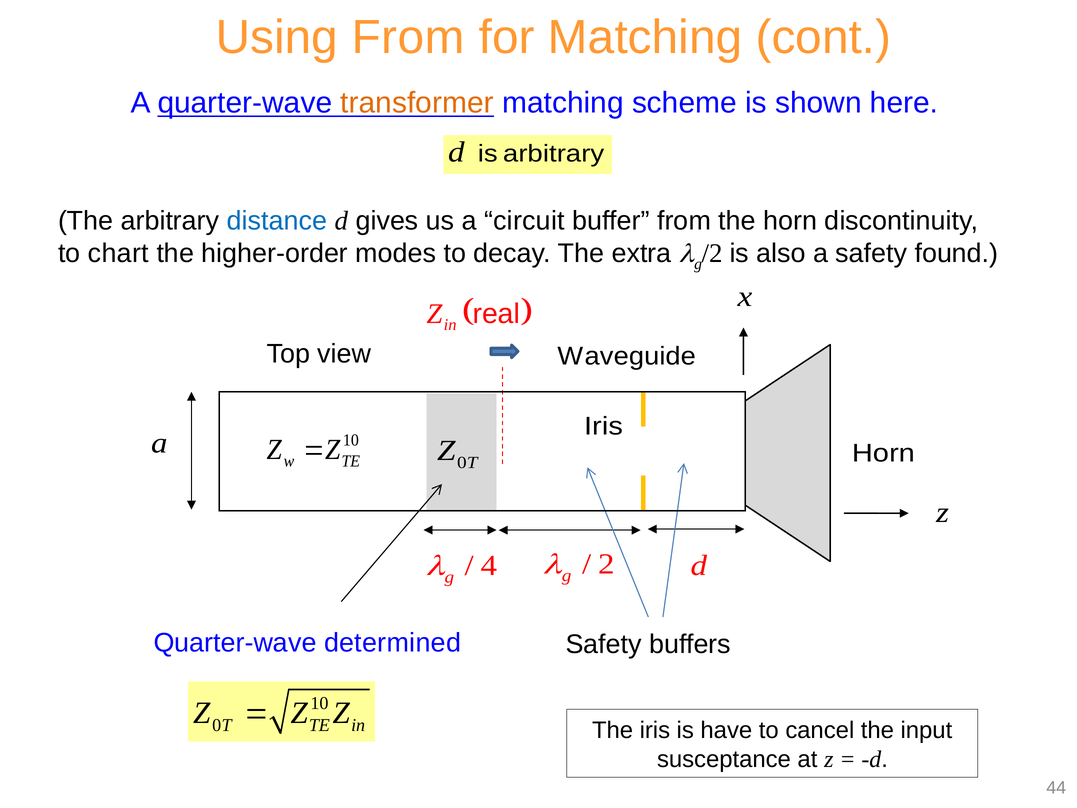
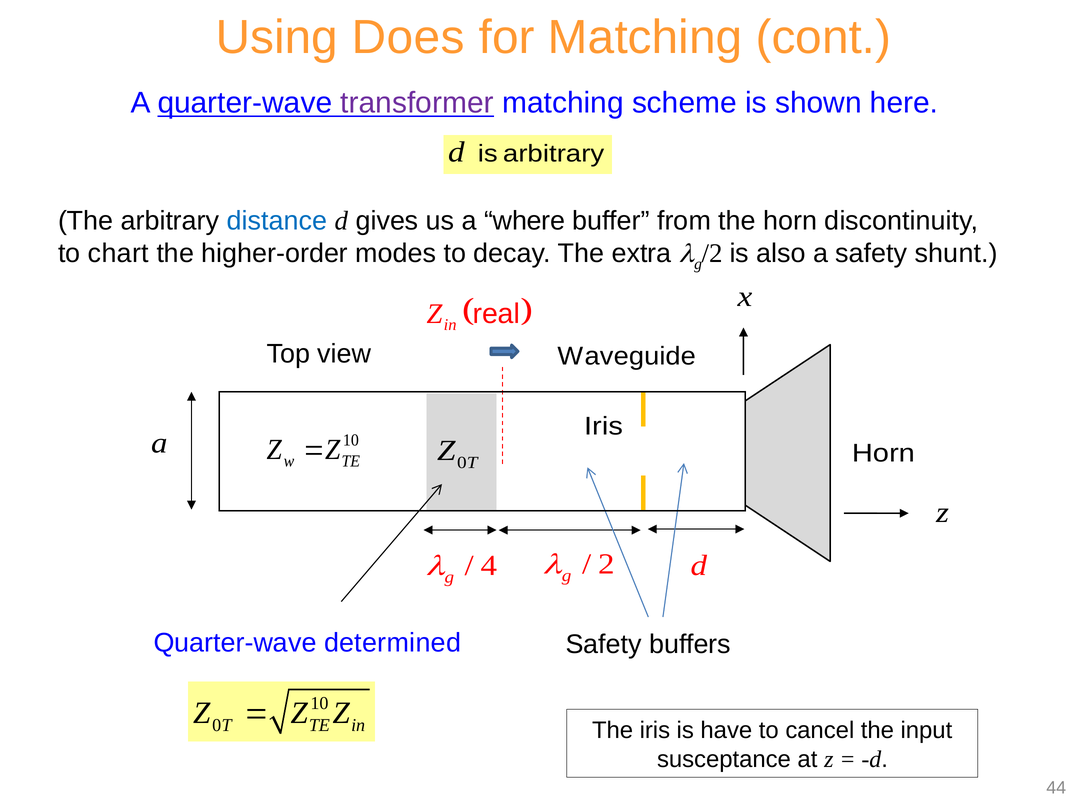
Using From: From -> Does
transformer colour: orange -> purple
circuit: circuit -> where
found: found -> shunt
